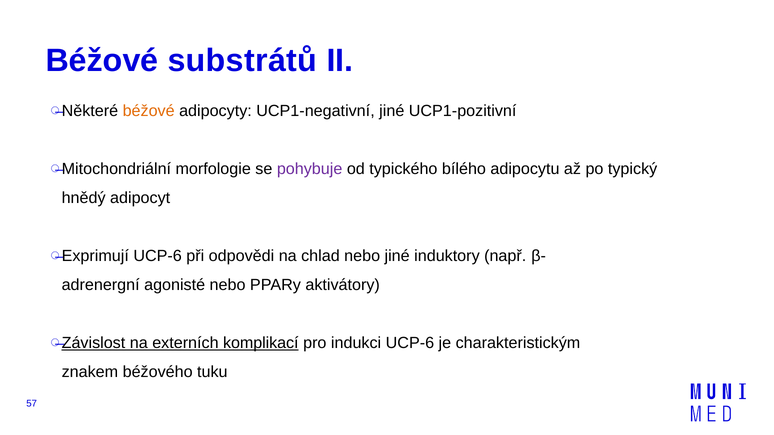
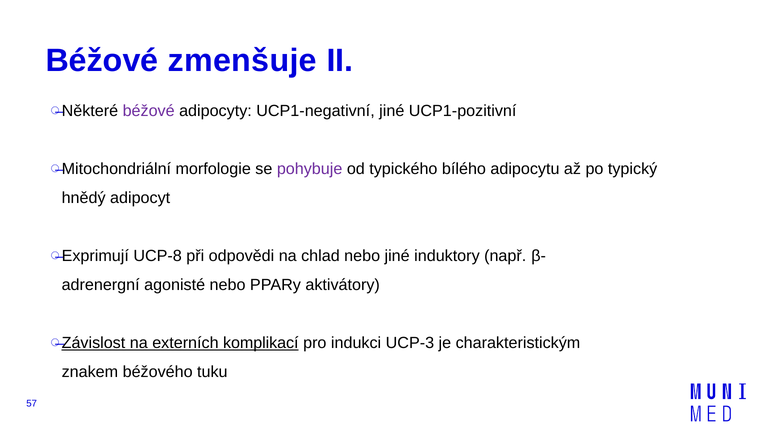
substrátů: substrátů -> zmenšuje
béžové at (149, 111) colour: orange -> purple
UCP-6 at (158, 256): UCP-6 -> UCP-8
indukci UCP-6: UCP-6 -> UCP-3
